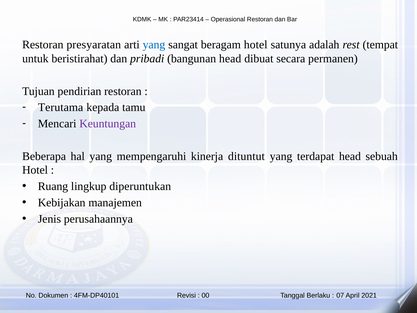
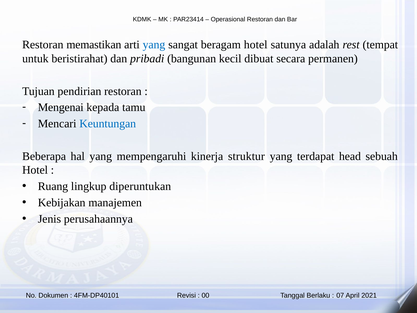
presyaratan: presyaratan -> memastikan
bangunan head: head -> kecil
Terutama: Terutama -> Mengenai
Keuntungan colour: purple -> blue
dituntut: dituntut -> struktur
